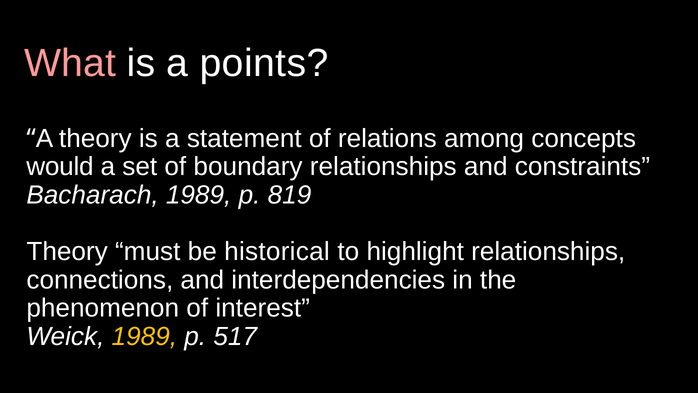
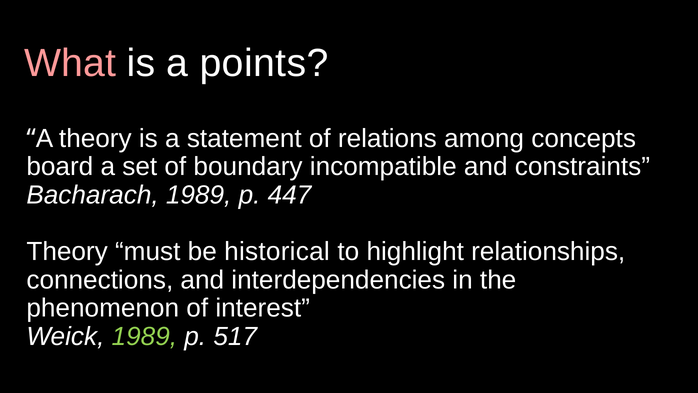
would: would -> board
boundary relationships: relationships -> incompatible
819: 819 -> 447
1989 at (144, 336) colour: yellow -> light green
